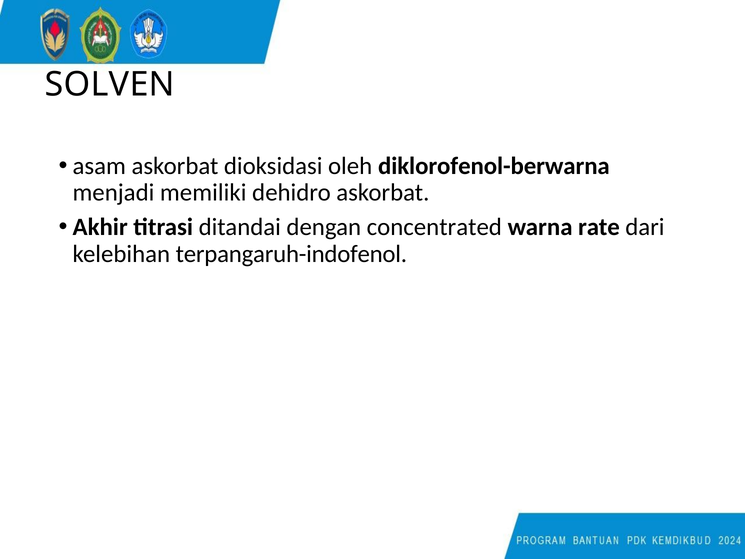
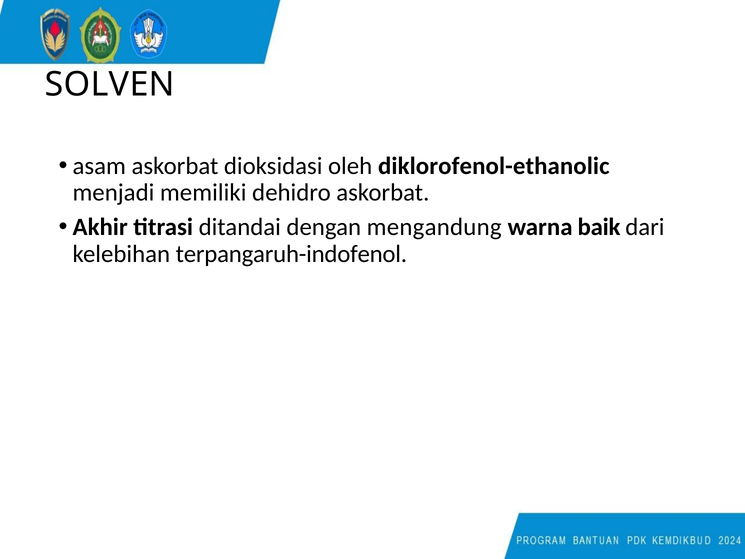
diklorofenol-berwarna: diklorofenol-berwarna -> diklorofenol-ethanolic
concentrated: concentrated -> mengandung
rate: rate -> baik
